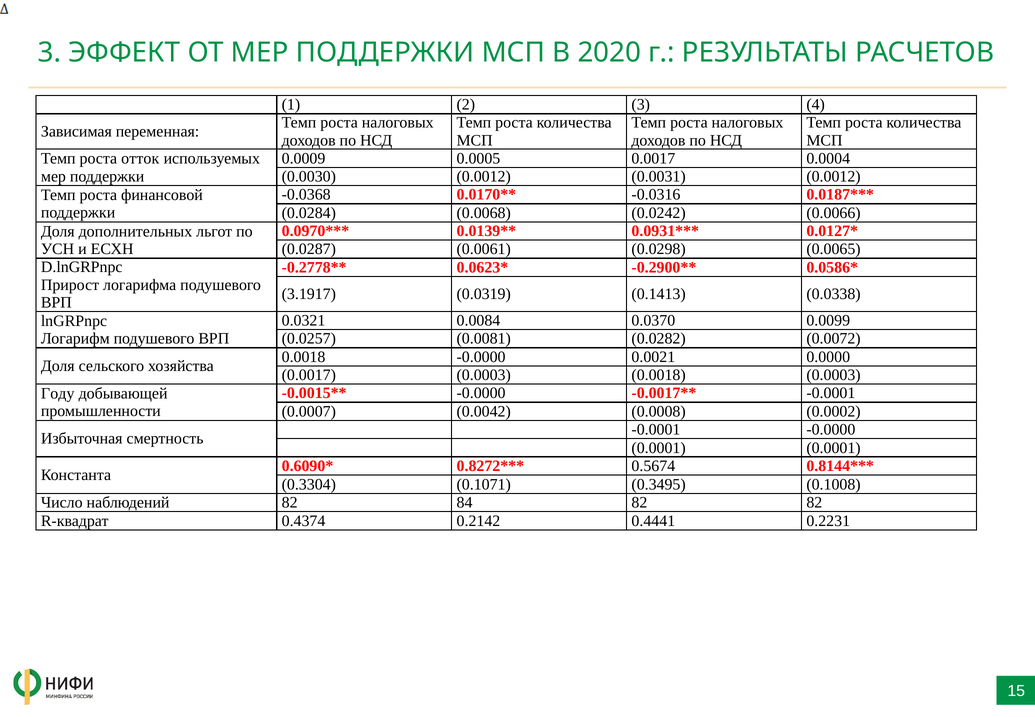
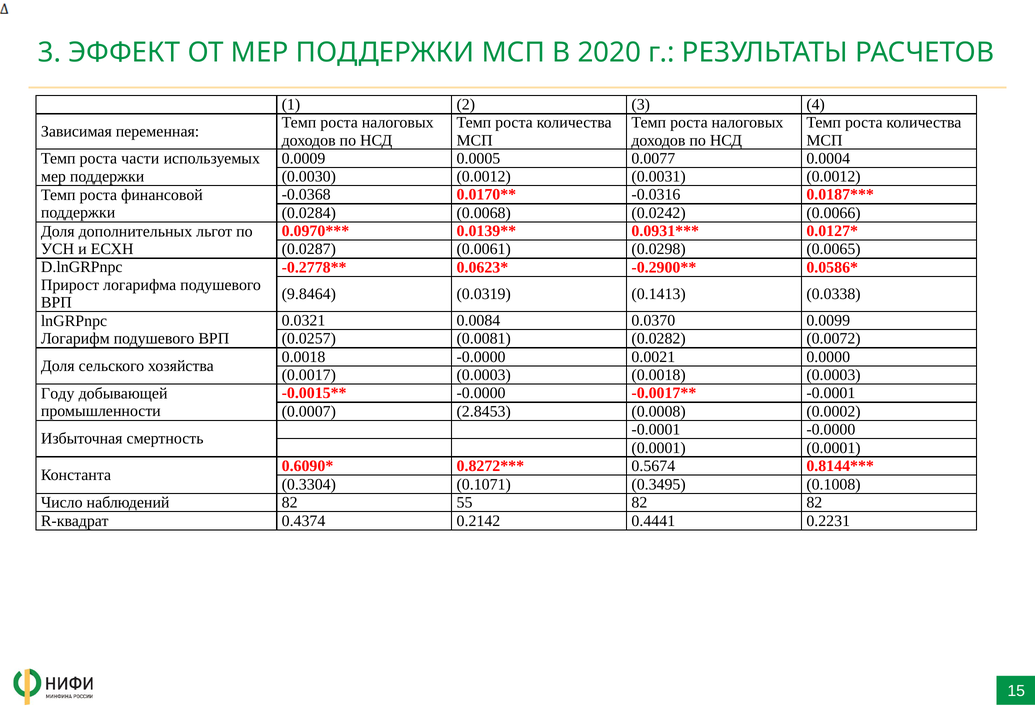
0.0005 0.0017: 0.0017 -> 0.0077
отток: отток -> части
3.1917: 3.1917 -> 9.8464
0.0042: 0.0042 -> 2.8453
84: 84 -> 55
